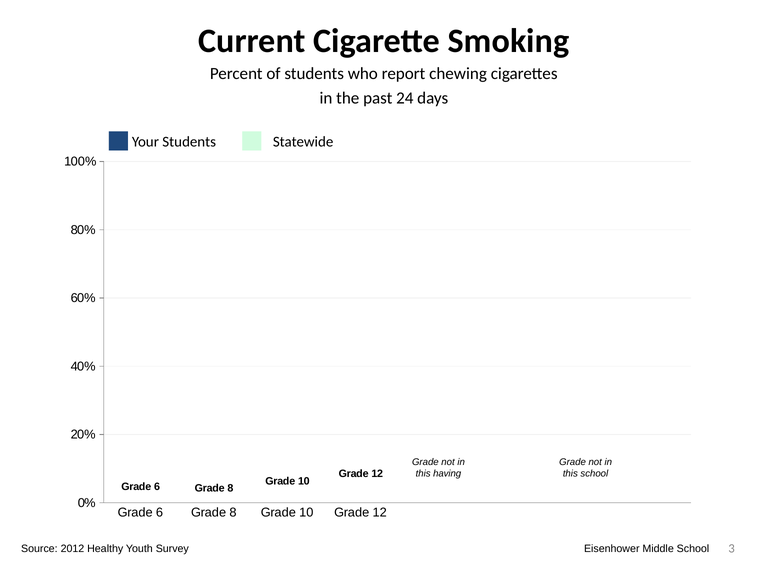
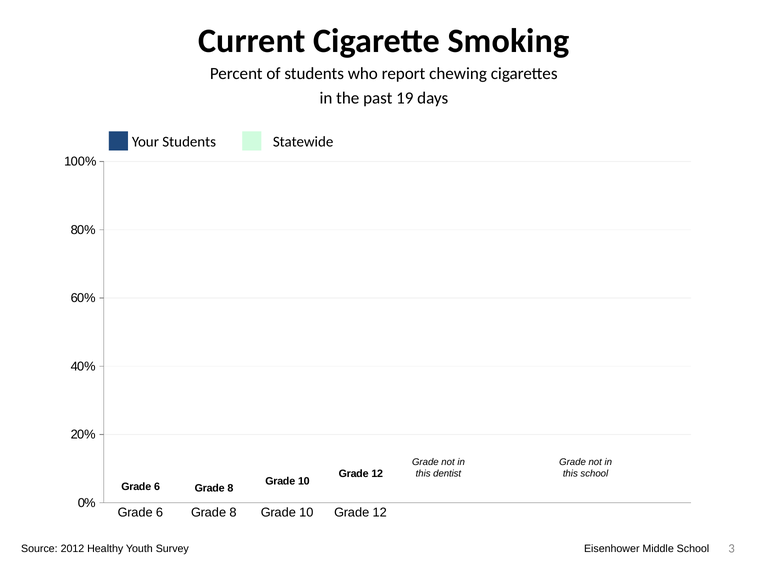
24: 24 -> 19
having: having -> dentist
